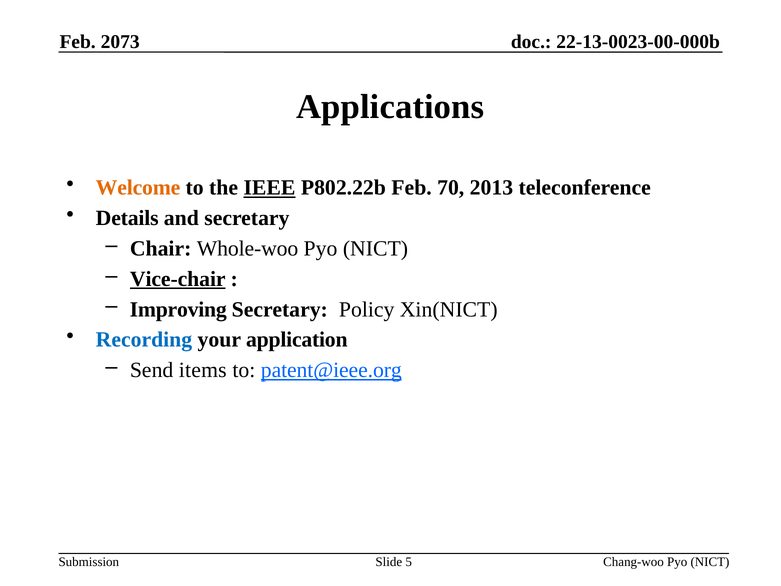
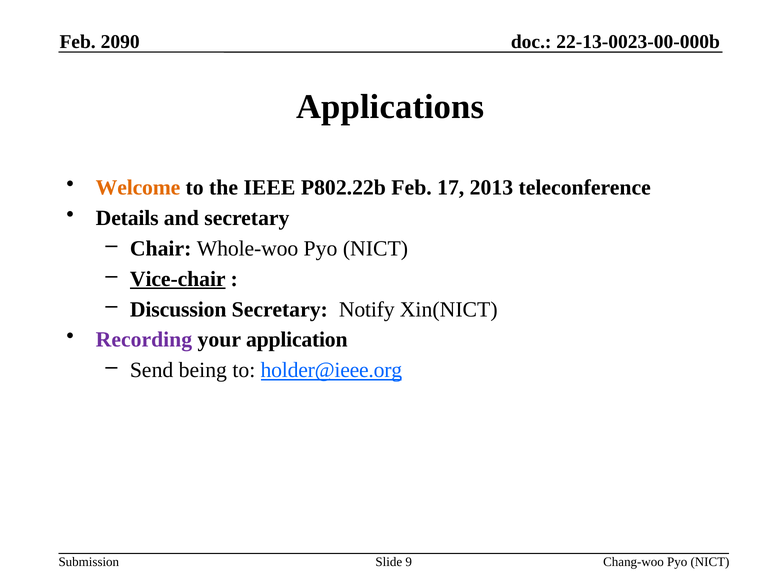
2073: 2073 -> 2090
IEEE underline: present -> none
70: 70 -> 17
Improving: Improving -> Discussion
Policy: Policy -> Notify
Recording colour: blue -> purple
items: items -> being
patent@ieee.org: patent@ieee.org -> holder@ieee.org
5: 5 -> 9
